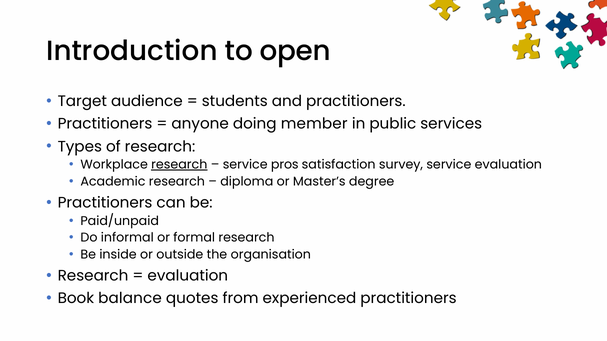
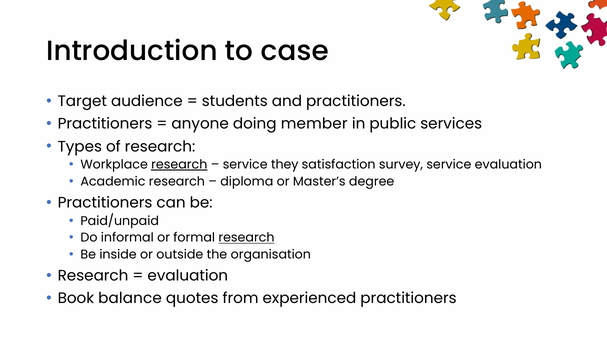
open: open -> case
pros: pros -> they
research at (246, 238) underline: none -> present
